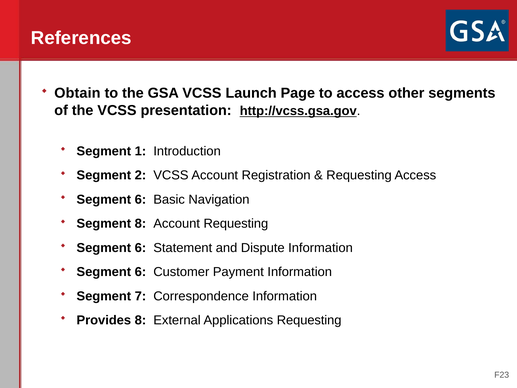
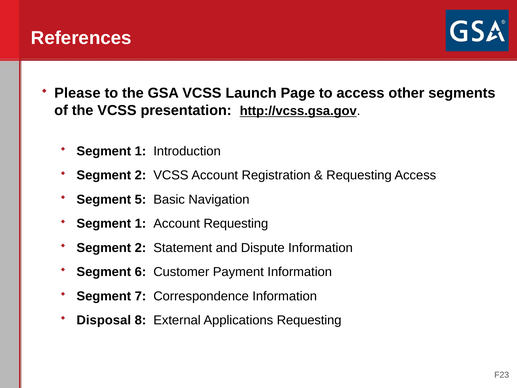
Obtain: Obtain -> Please
6 at (140, 199): 6 -> 5
8 at (140, 223): 8 -> 1
6 at (140, 248): 6 -> 2
Provides: Provides -> Disposal
